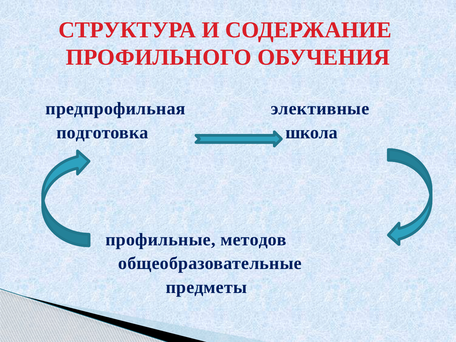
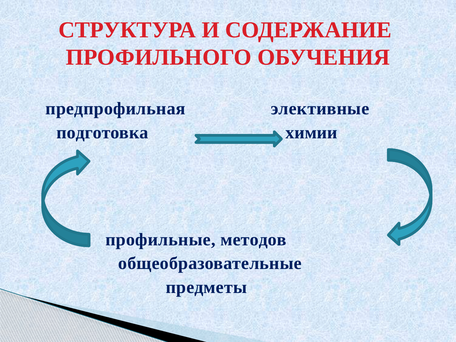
школа: школа -> химии
